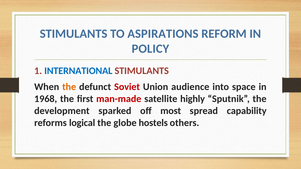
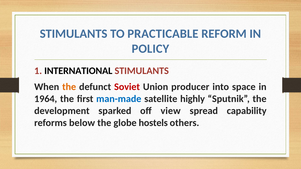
ASPIRATIONS: ASPIRATIONS -> PRACTICABLE
INTERNATIONAL colour: blue -> black
audience: audience -> producer
1968: 1968 -> 1964
man-made colour: red -> blue
most: most -> view
logical: logical -> below
